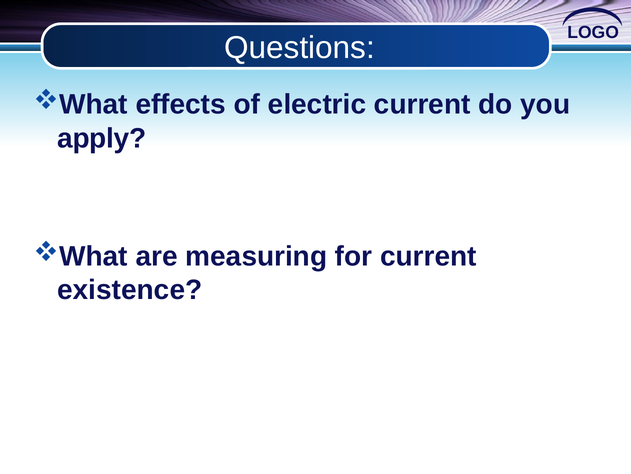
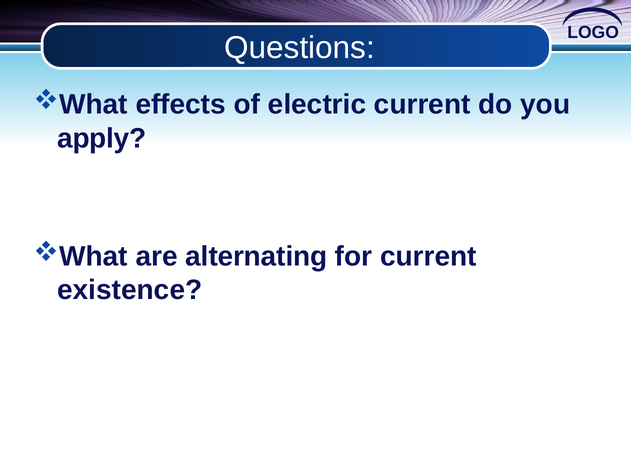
measuring: measuring -> alternating
